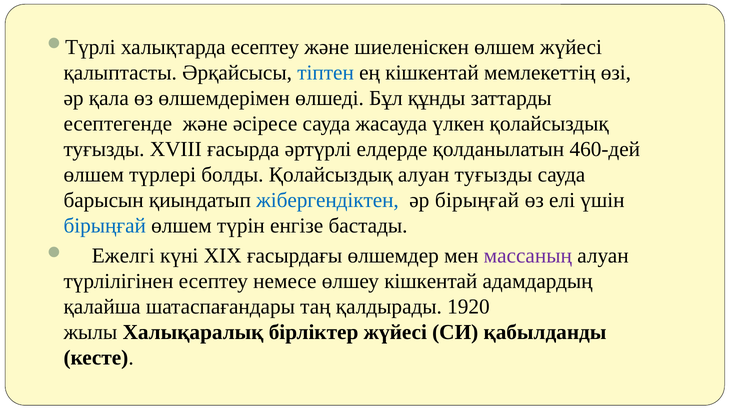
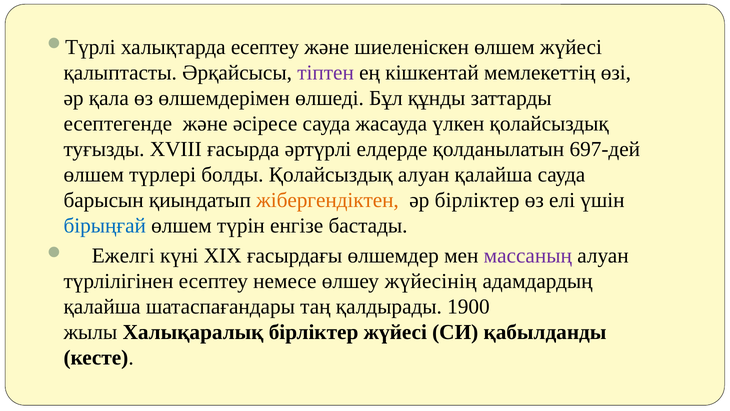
тіптен colour: blue -> purple
460-дей: 460-дей -> 697-дей
алуан туғызды: туғызды -> қалайша
жібергендіктен colour: blue -> orange
әр бірыңғай: бірыңғай -> бірліктер
өлшеу кішкентай: кішкентай -> жүйесінің
1920: 1920 -> 1900
